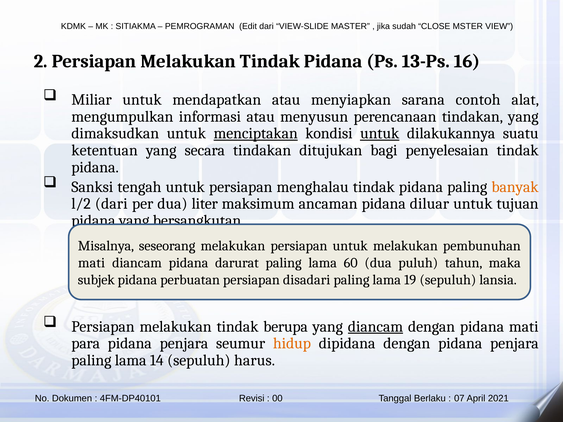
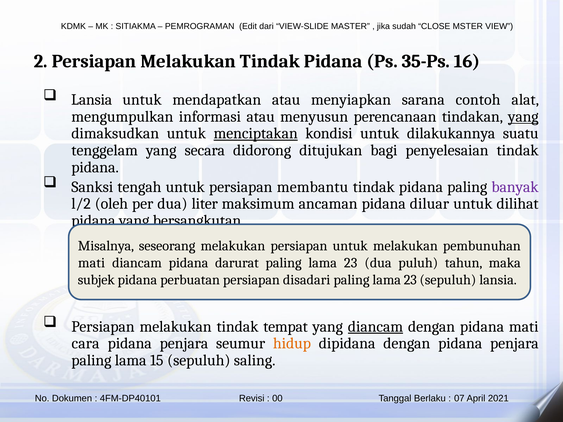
13-Ps: 13-Ps -> 35-Ps
Miliar at (92, 100): Miliar -> Lansia
yang at (523, 117) underline: none -> present
untuk at (380, 134) underline: present -> none
ketentuan: ketentuan -> tenggelam
secara tindakan: tindakan -> didorong
menghalau: menghalau -> membantu
banyak colour: orange -> purple
l/2 dari: dari -> oleh
tujuan: tujuan -> dilihat
60 at (351, 263): 60 -> 23
19 at (410, 280): 19 -> 23
berupa: berupa -> tempat
para: para -> cara
14: 14 -> 15
harus: harus -> saling
